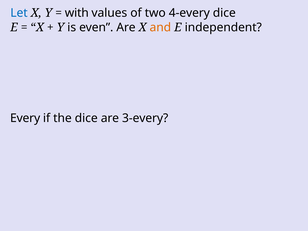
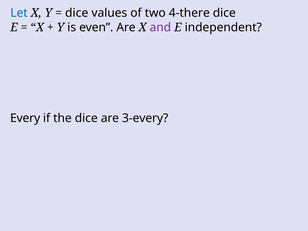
with at (77, 13): with -> dice
4-every: 4-every -> 4-there
and colour: orange -> purple
